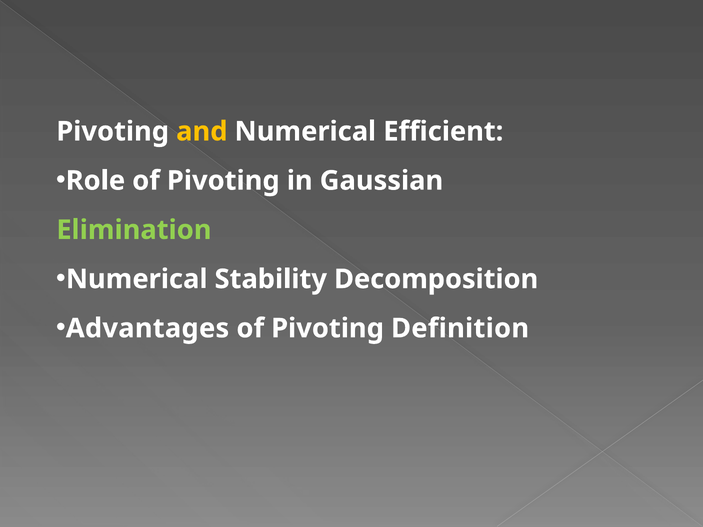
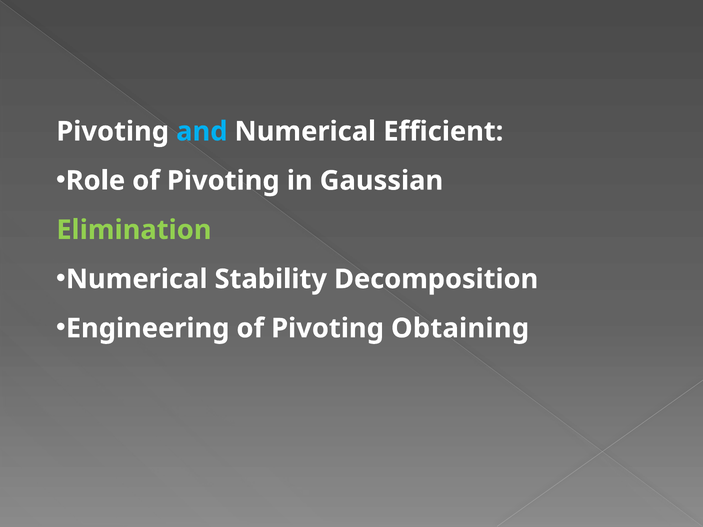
and colour: yellow -> light blue
Advantages: Advantages -> Engineering
Definition: Definition -> Obtaining
